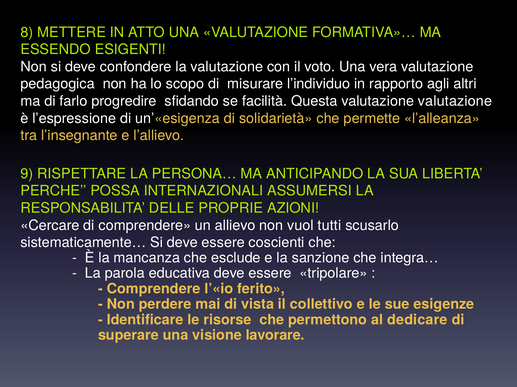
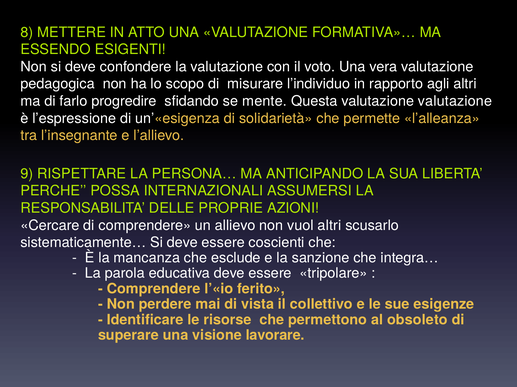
facilità: facilità -> mente
vuol tutti: tutti -> altri
dedicare: dedicare -> obsoleto
